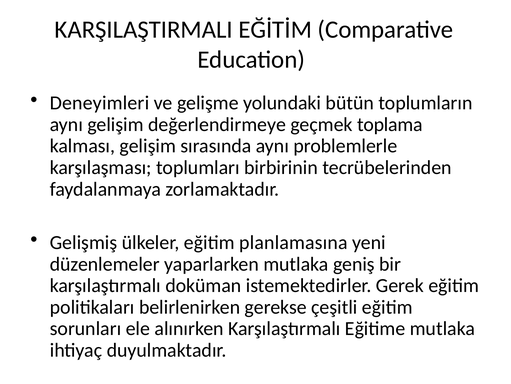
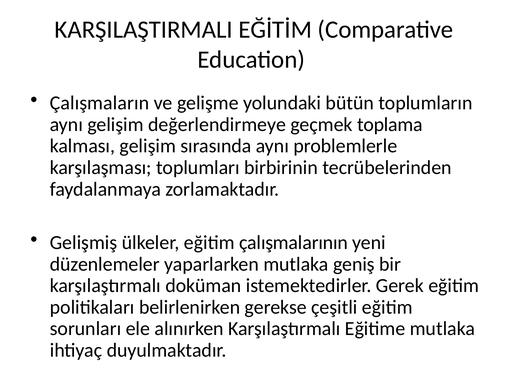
Deneyimleri: Deneyimleri -> Çalışmaların
planlamasına: planlamasına -> çalışmalarının
